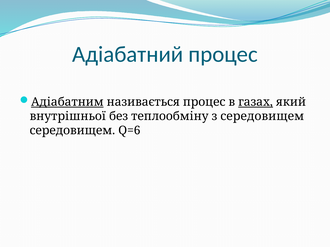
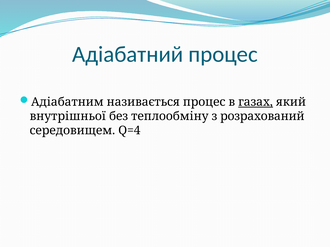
Адіабатним underline: present -> none
з середовищем: середовищем -> розрахований
Q=6: Q=6 -> Q=4
